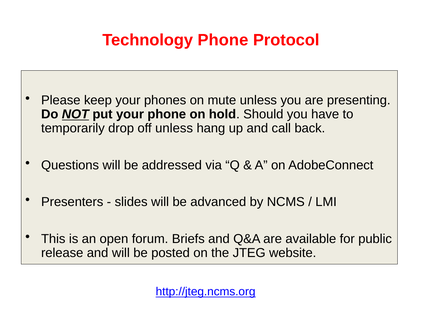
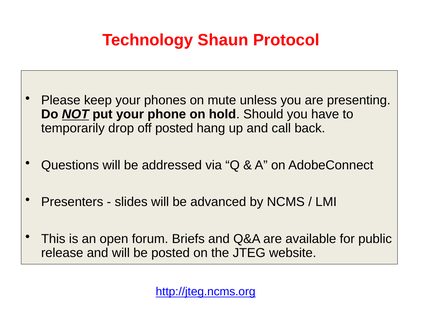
Technology Phone: Phone -> Shaun
off unless: unless -> posted
